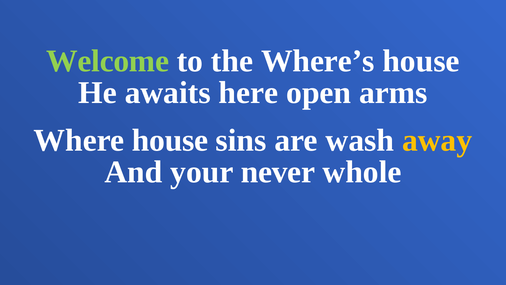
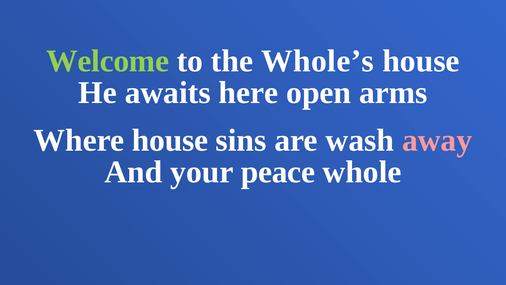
Where’s: Where’s -> Whole’s
away colour: yellow -> pink
never: never -> peace
